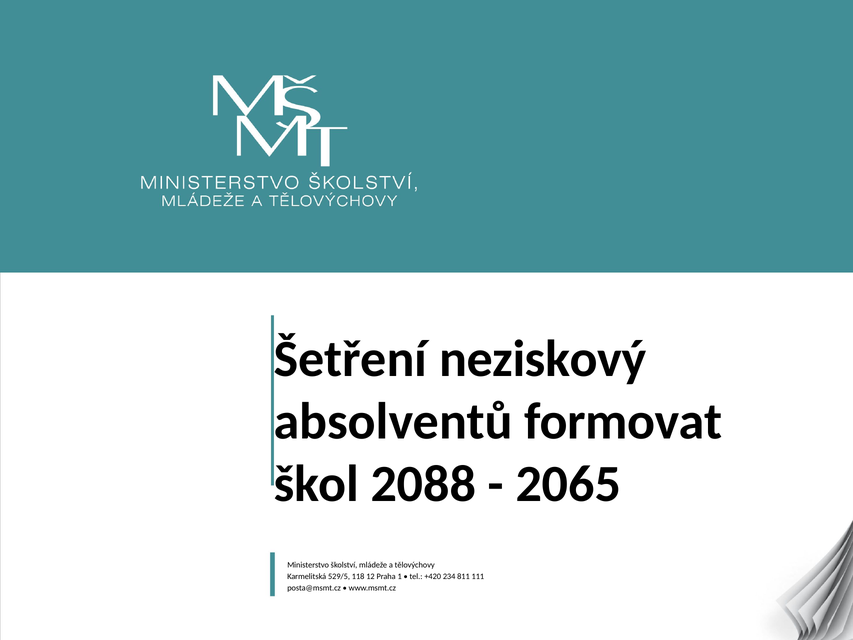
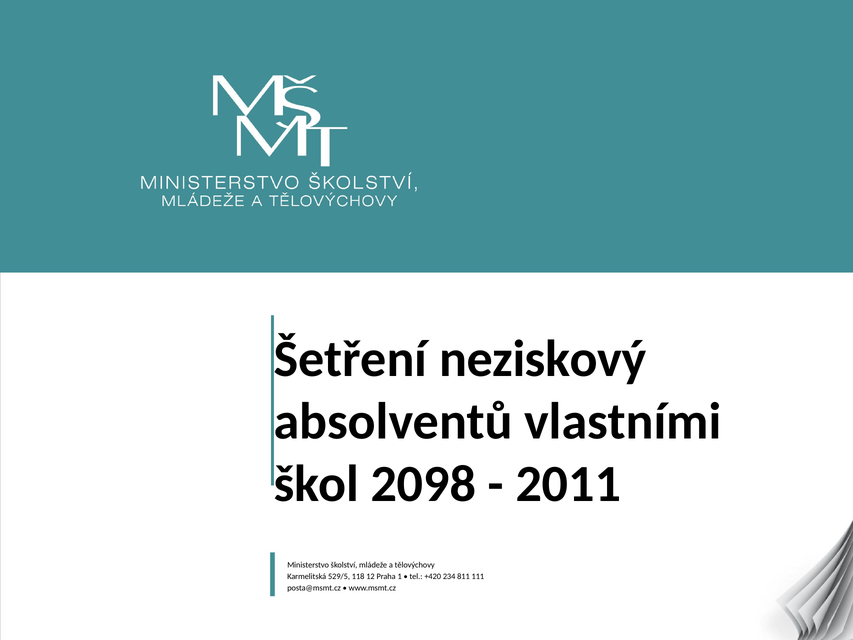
formovat: formovat -> vlastními
2088: 2088 -> 2098
2065: 2065 -> 2011
